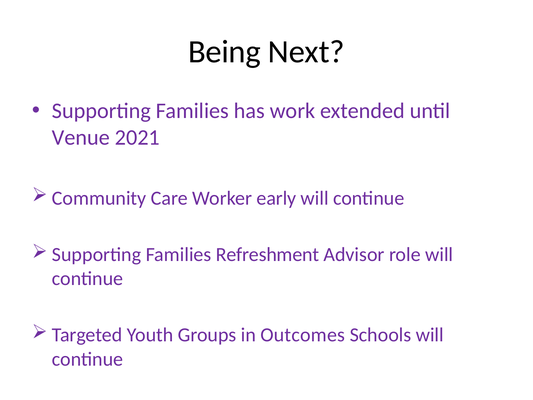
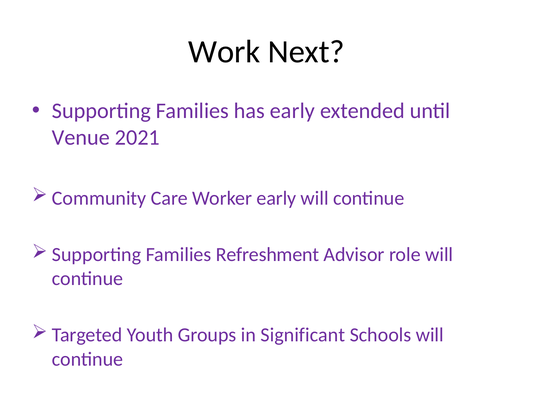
Being: Being -> Work
has work: work -> early
Outcomes: Outcomes -> Significant
